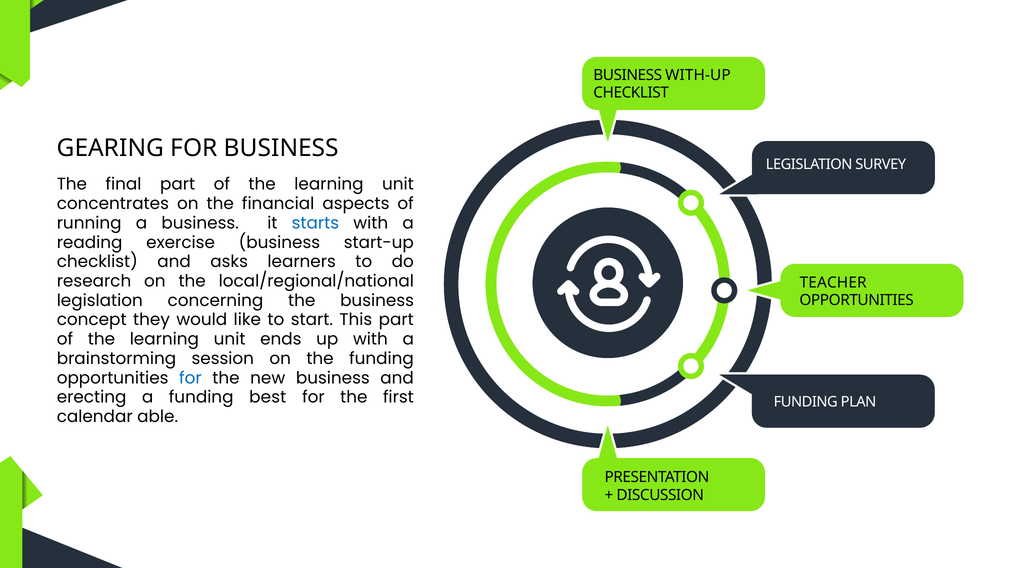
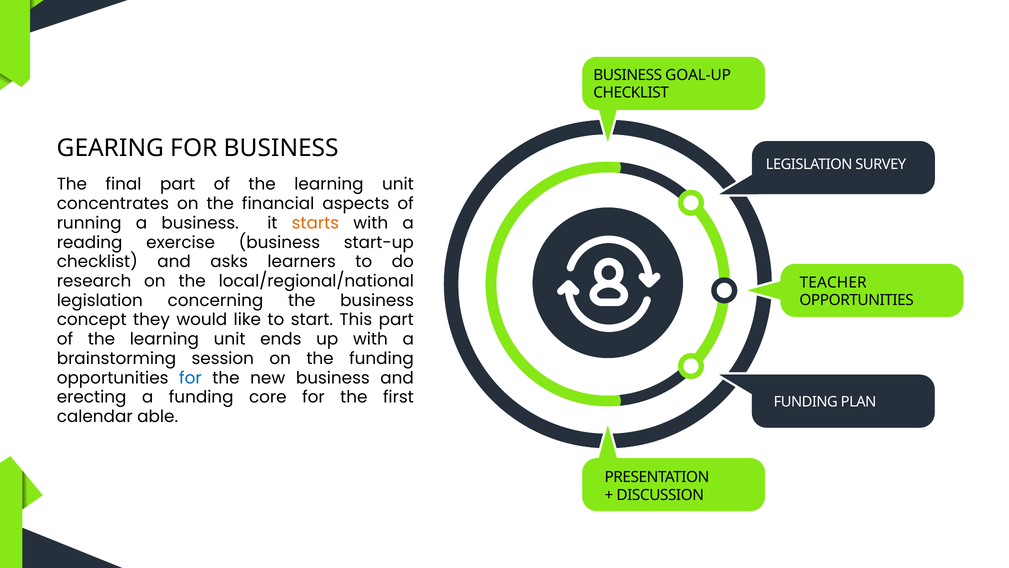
WITH-UP: WITH-UP -> GOAL-UP
starts colour: blue -> orange
best: best -> core
